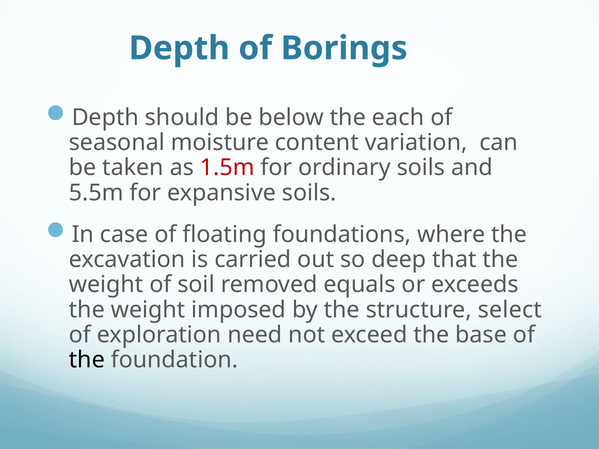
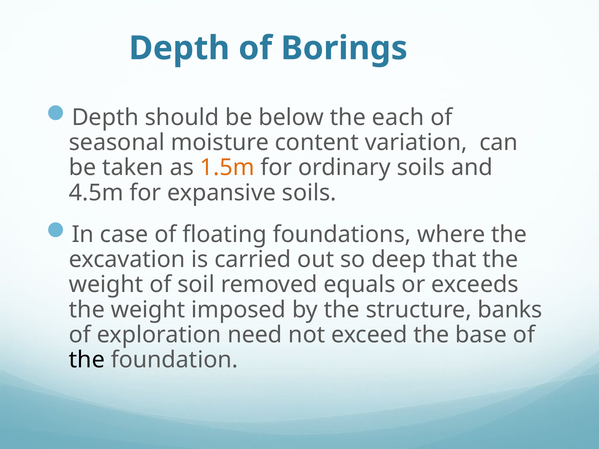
1.5m colour: red -> orange
5.5m: 5.5m -> 4.5m
select: select -> banks
